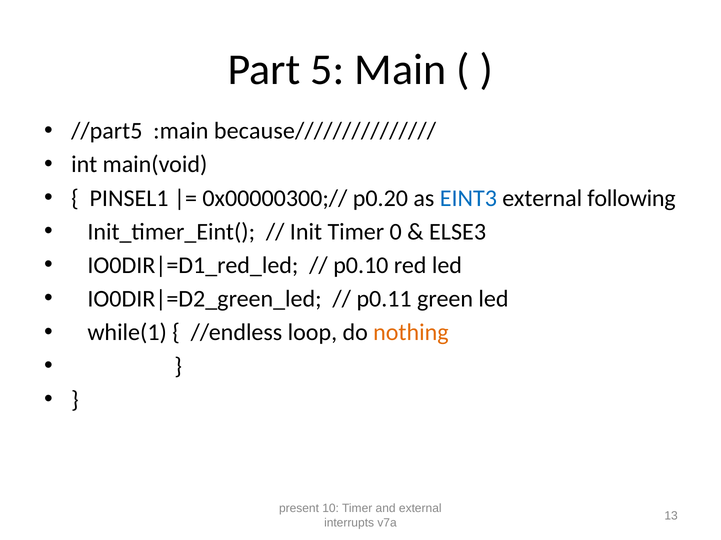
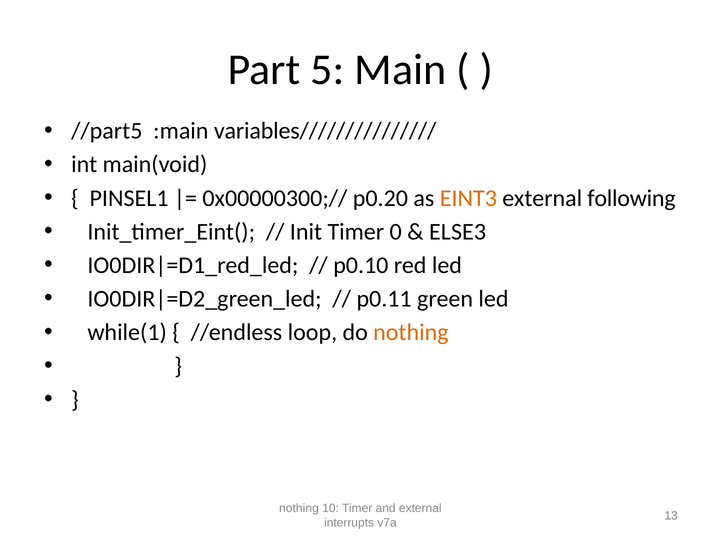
because///////////////: because/////////////// -> variables///////////////
EINT3 colour: blue -> orange
present at (299, 509): present -> nothing
